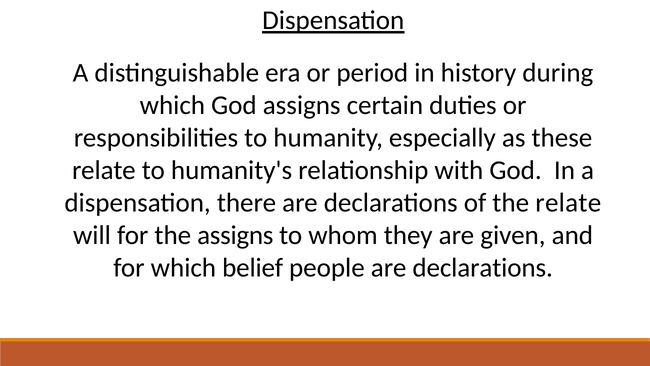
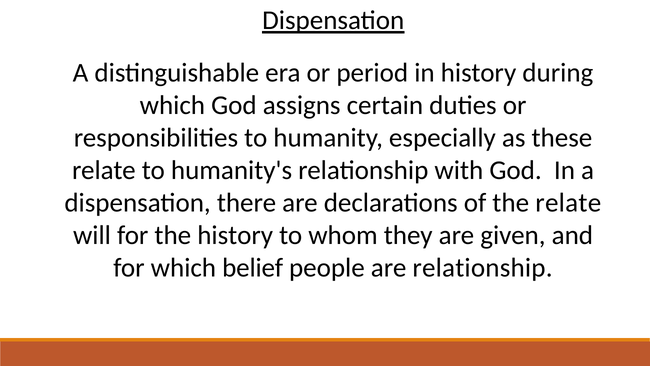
the assigns: assigns -> history
people are declarations: declarations -> relationship
